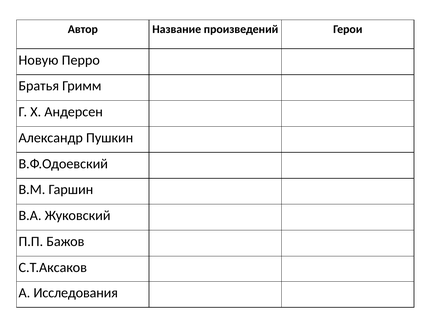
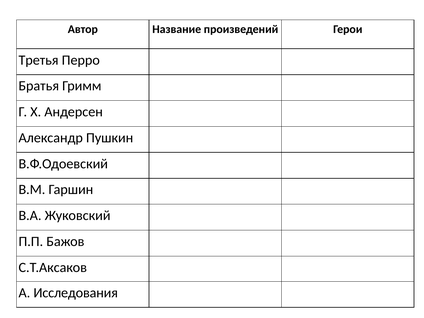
Новую: Новую -> Третья
